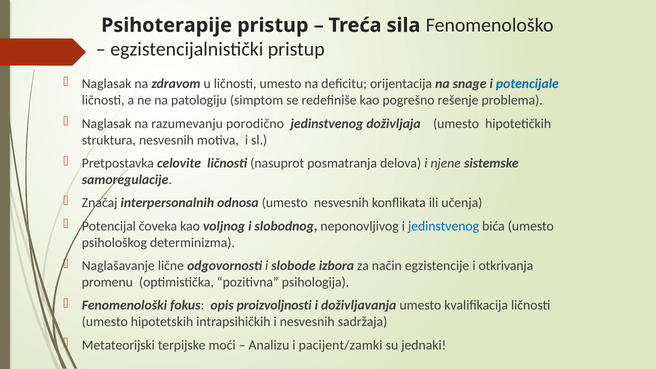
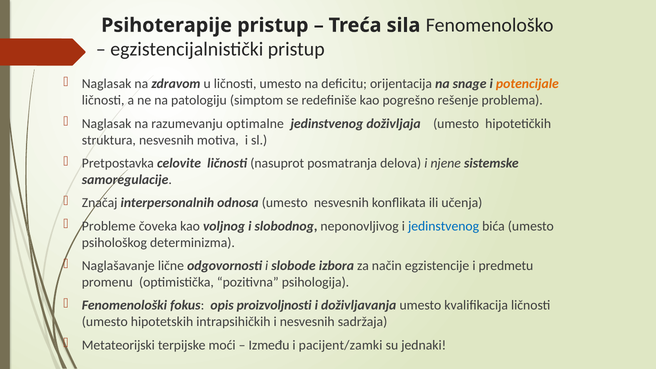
potencijale colour: blue -> orange
porodično: porodično -> optimalne
Potencijal: Potencijal -> Probleme
otkrivanja: otkrivanja -> predmetu
Analizu: Analizu -> Između
